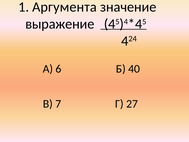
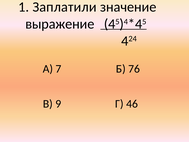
Аргумента: Аргумента -> Заплатили
6: 6 -> 7
40: 40 -> 76
7: 7 -> 9
27: 27 -> 46
